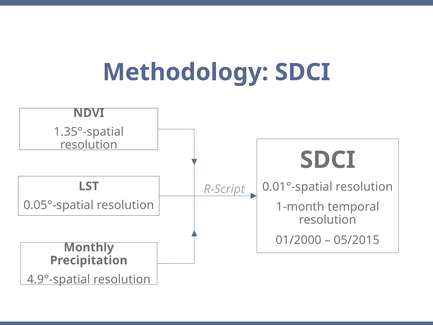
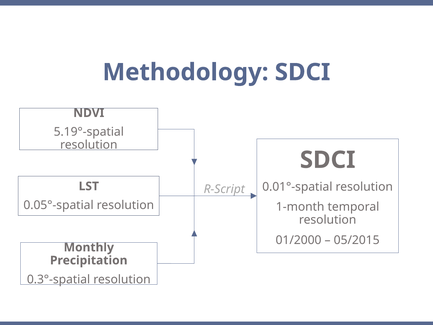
1.35°-spatial: 1.35°-spatial -> 5.19°-spatial
4.9°-spatial: 4.9°-spatial -> 0.3°-spatial
